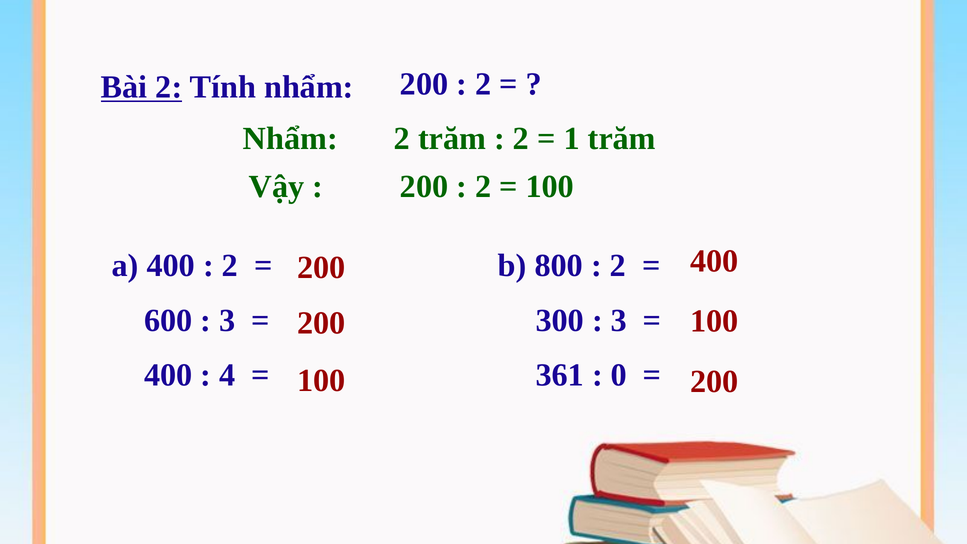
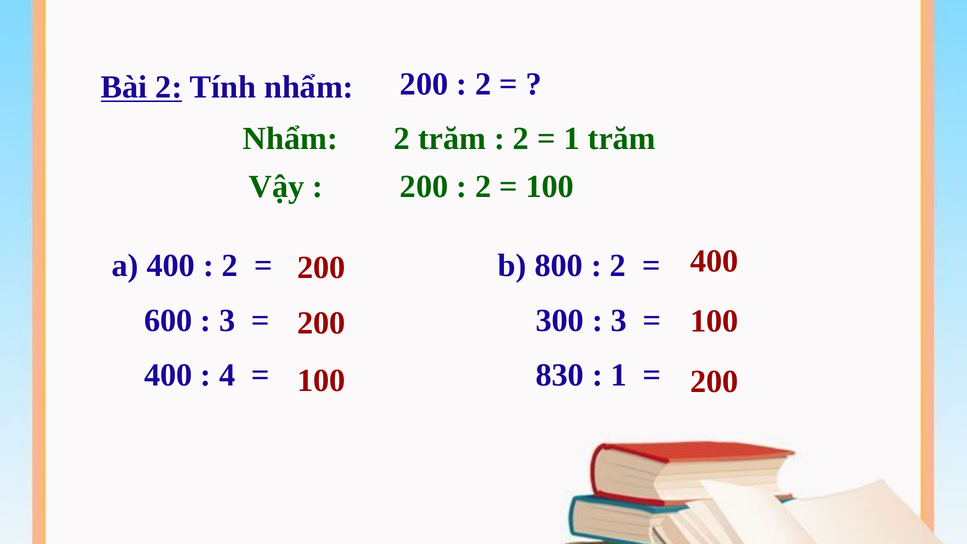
361: 361 -> 830
0 at (619, 375): 0 -> 1
